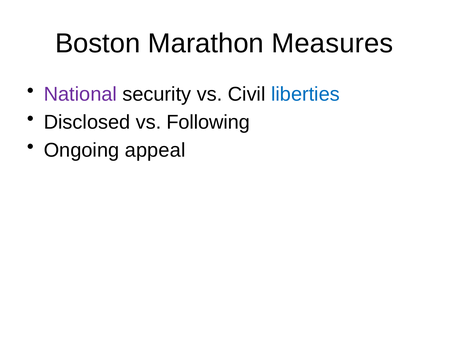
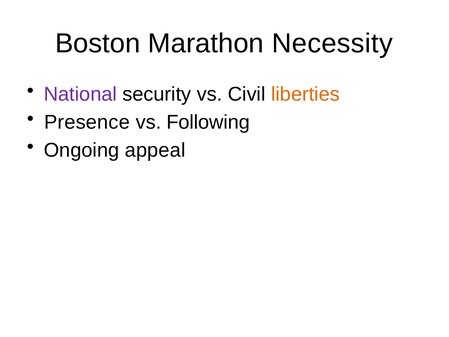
Measures: Measures -> Necessity
liberties colour: blue -> orange
Disclosed: Disclosed -> Presence
